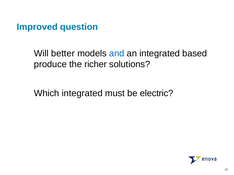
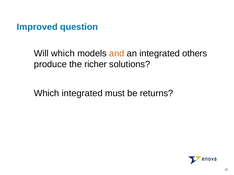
Will better: better -> which
and colour: blue -> orange
based: based -> others
electric: electric -> returns
